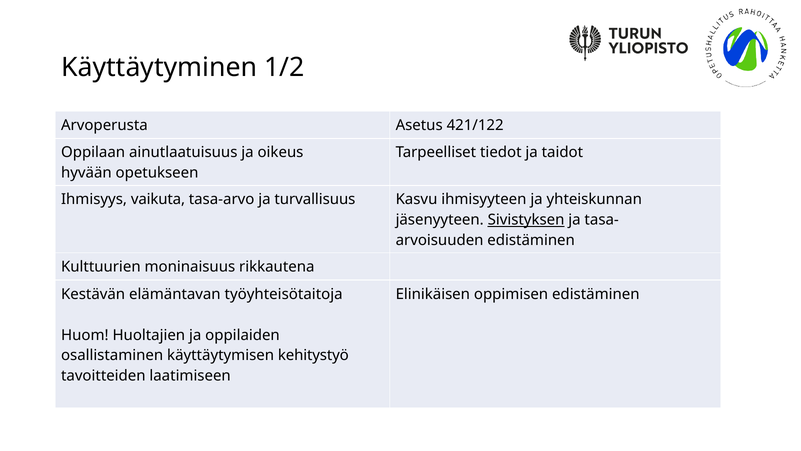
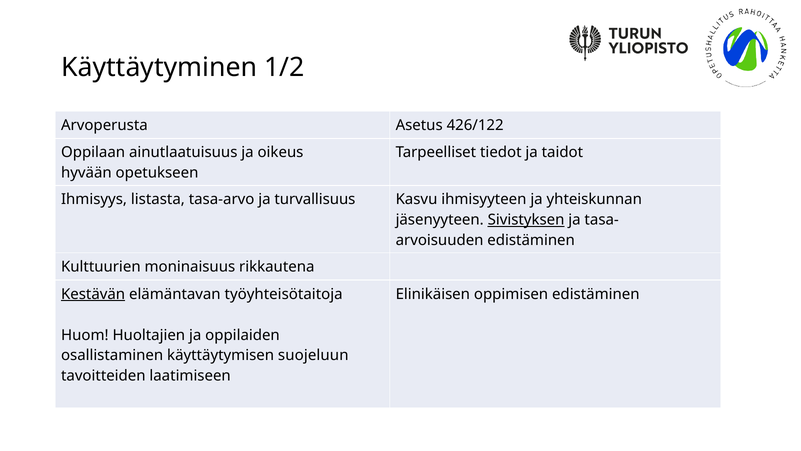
421/122: 421/122 -> 426/122
vaikuta: vaikuta -> listasta
Kestävän underline: none -> present
kehitystyö: kehitystyö -> suojeluun
